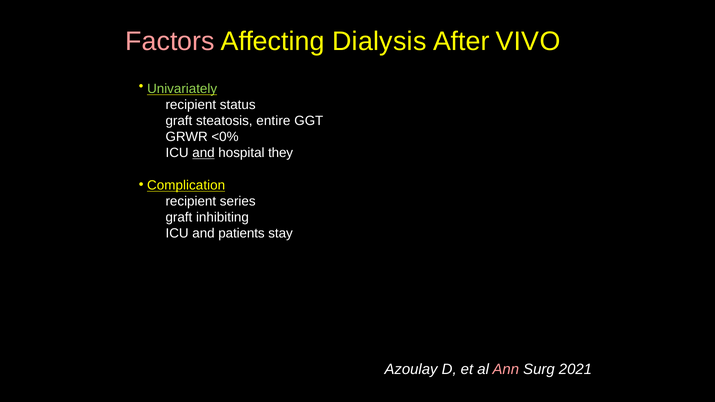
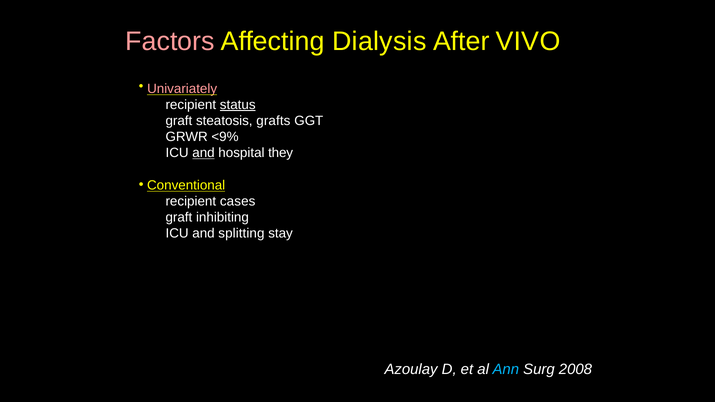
Univariately colour: light green -> pink
status underline: none -> present
entire: entire -> grafts
<0%: <0% -> <9%
Complication: Complication -> Conventional
series: series -> cases
patients: patients -> splitting
Ann colour: pink -> light blue
2021: 2021 -> 2008
